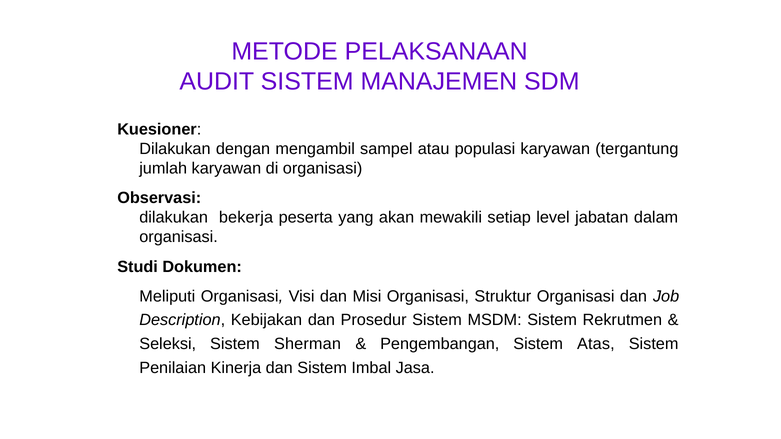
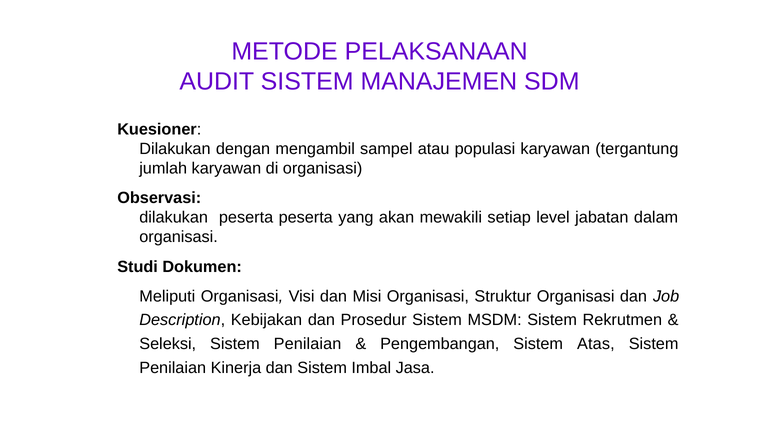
dilakukan bekerja: bekerja -> peserta
Seleksi Sistem Sherman: Sherman -> Penilaian
